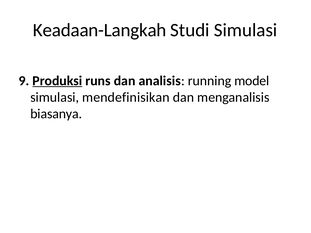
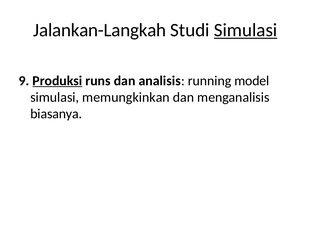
Keadaan-Langkah: Keadaan-Langkah -> Jalankan-Langkah
Simulasi at (246, 30) underline: none -> present
mendefinisikan: mendefinisikan -> memungkinkan
